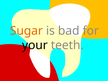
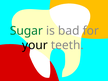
Sugar colour: orange -> green
